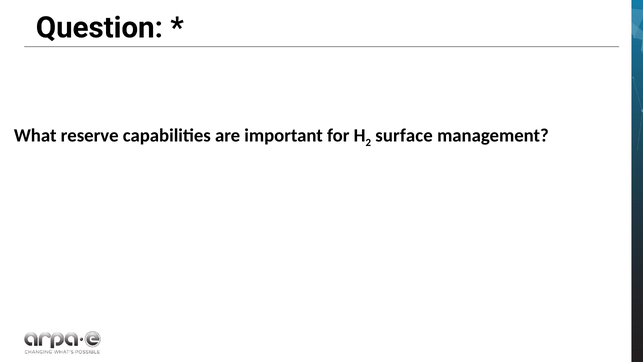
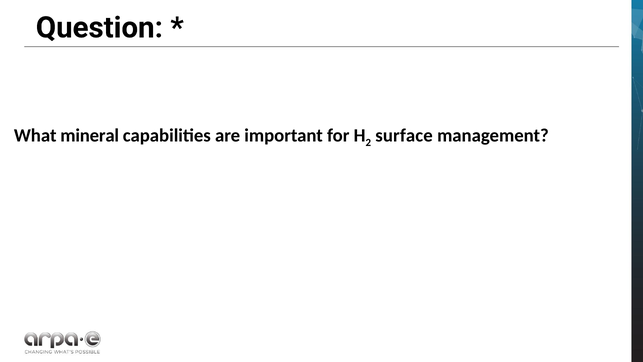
reserve: reserve -> mineral
